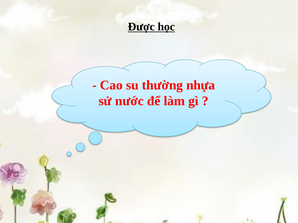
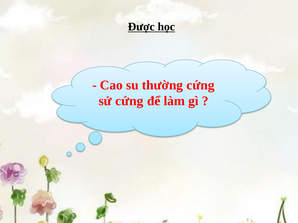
thường nhựa: nhựa -> cứng
sử nước: nước -> cứng
